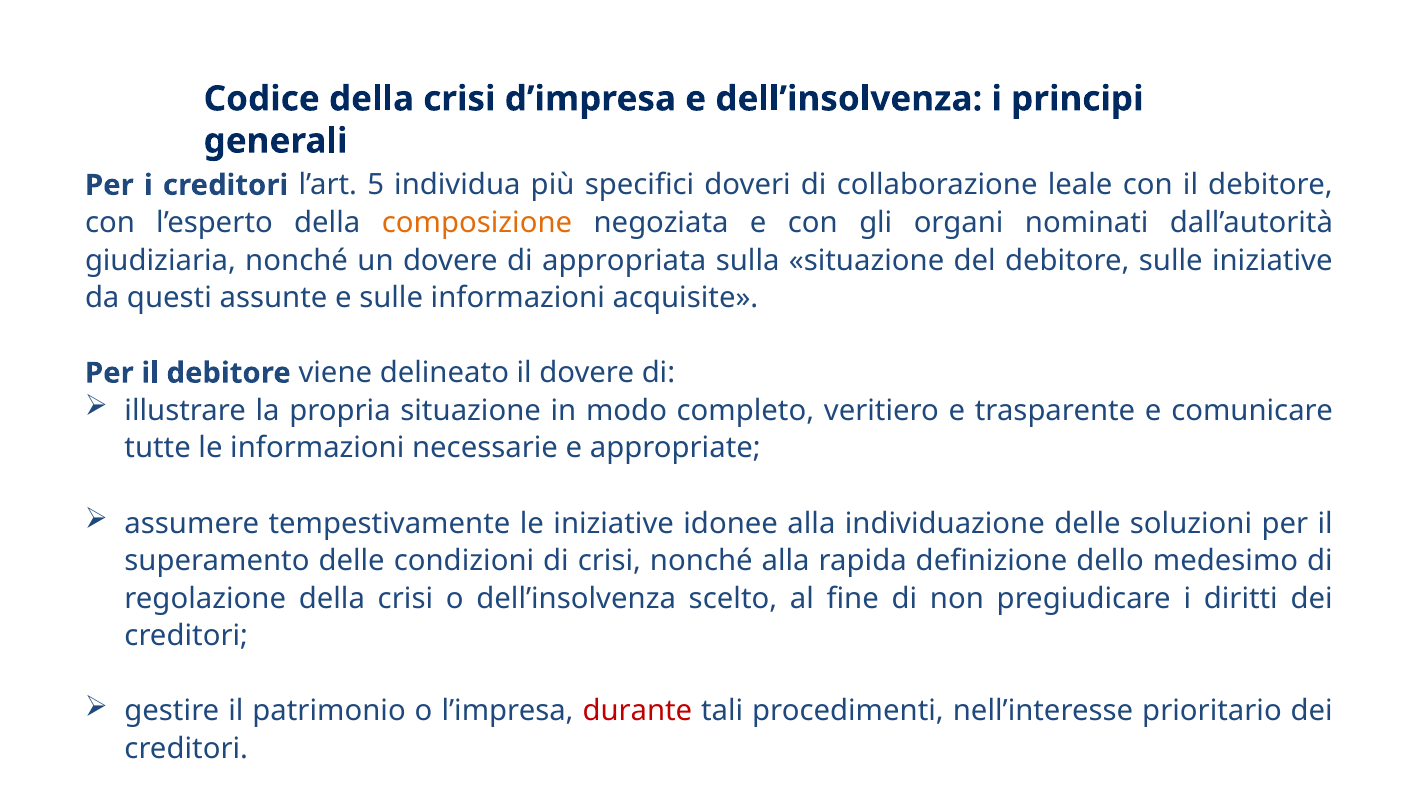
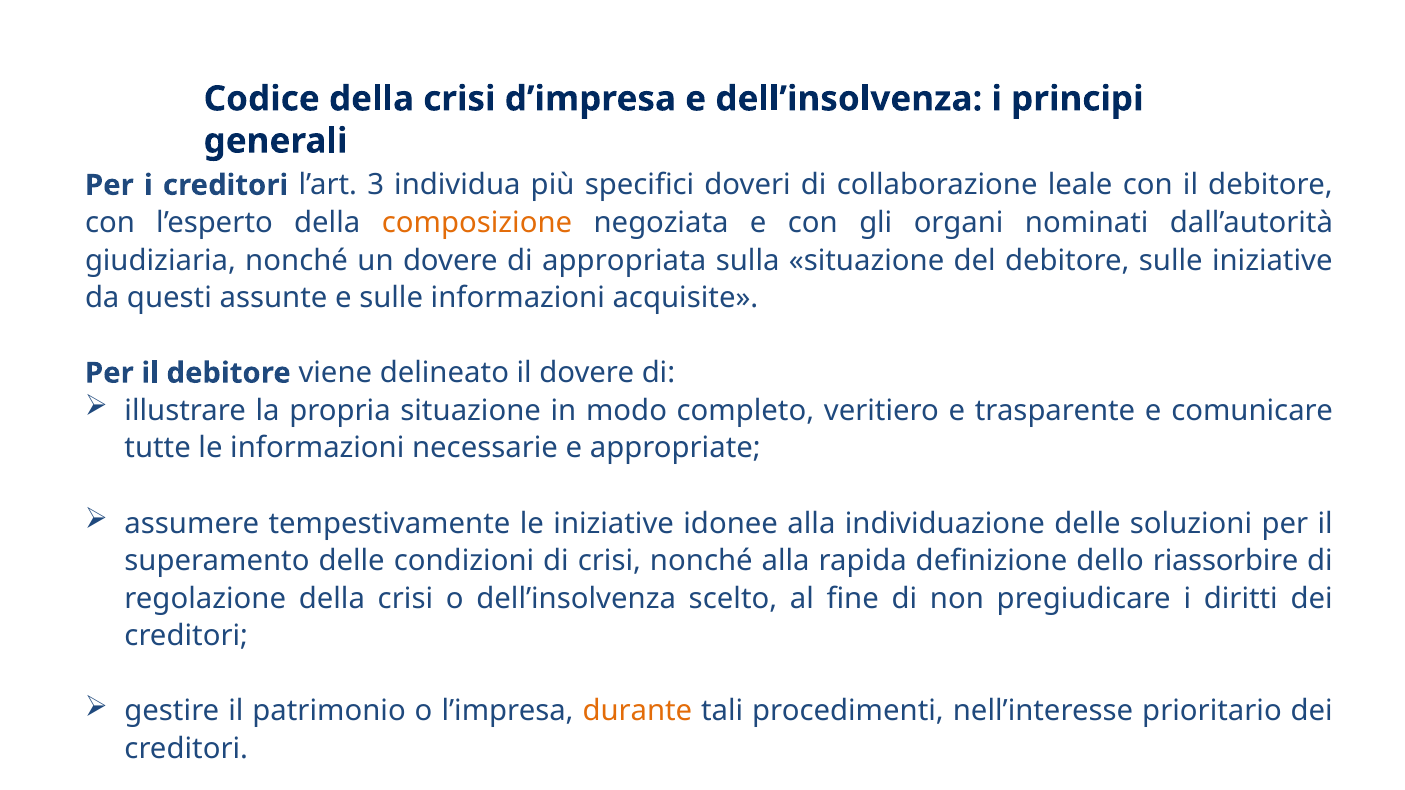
5: 5 -> 3
medesimo: medesimo -> riassorbire
durante colour: red -> orange
